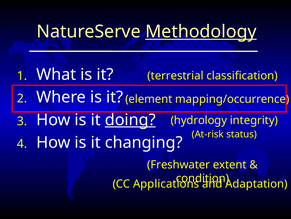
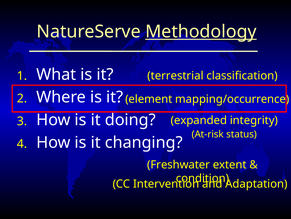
hydrology: hydrology -> expanded
doing underline: present -> none
Applications: Applications -> Intervention
